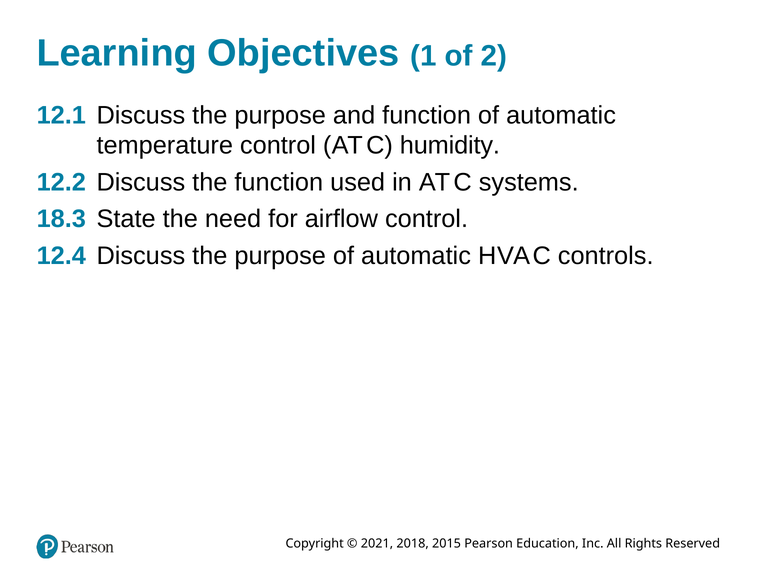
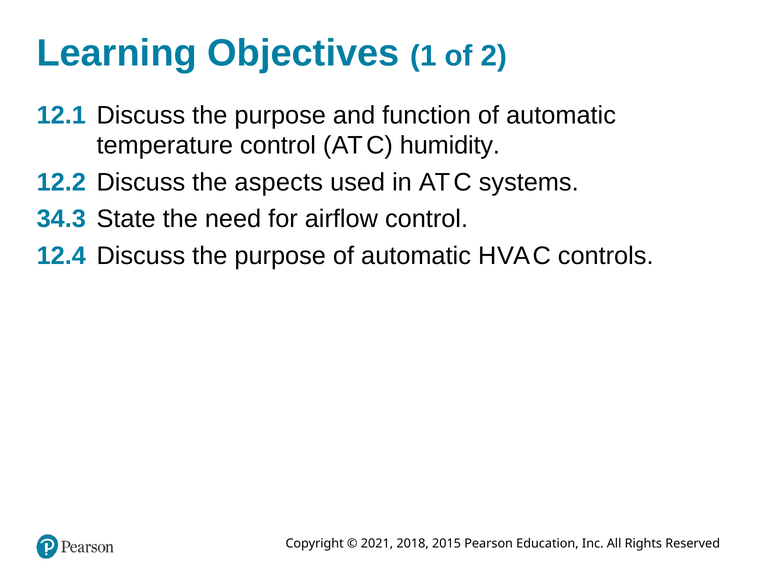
the function: function -> aspects
18.3: 18.3 -> 34.3
